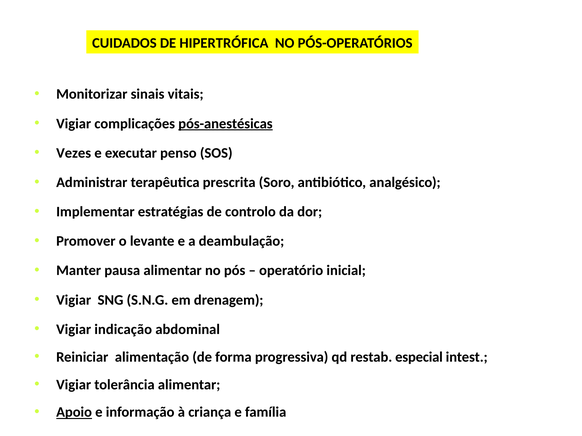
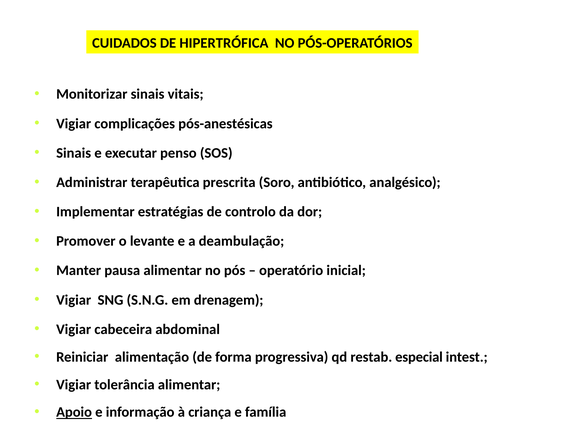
pós-anestésicas underline: present -> none
Vezes at (74, 153): Vezes -> Sinais
indicação: indicação -> cabeceira
